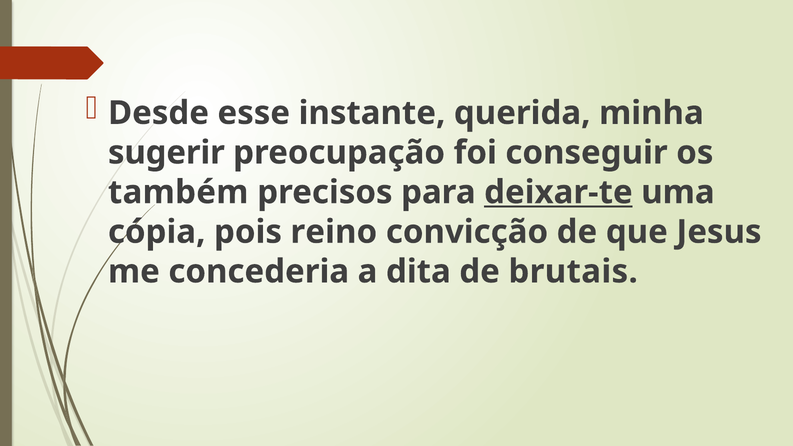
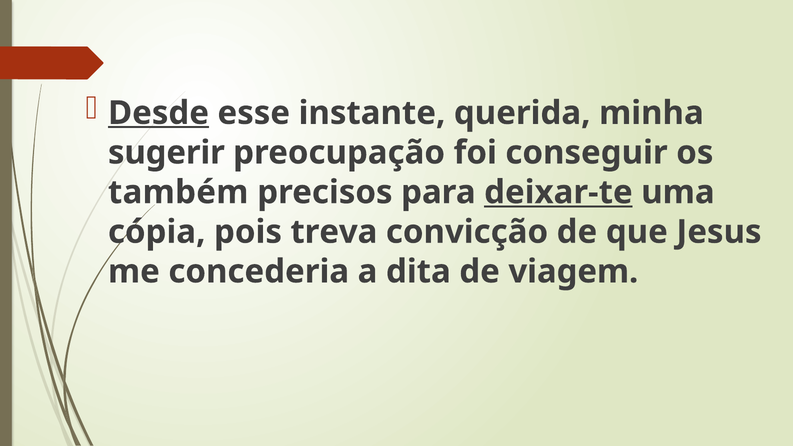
Desde underline: none -> present
reino: reino -> treva
brutais: brutais -> viagem
